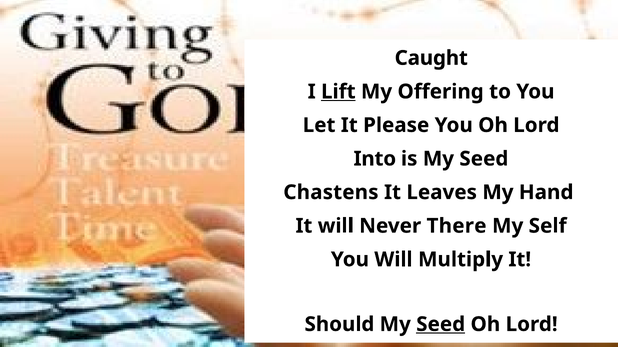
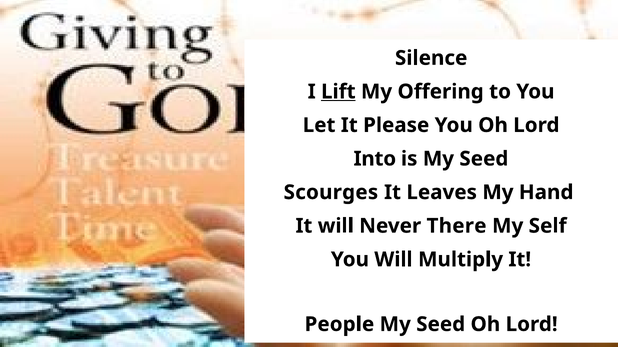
Caught: Caught -> Silence
Chastens: Chastens -> Scourges
Should: Should -> People
Seed at (441, 325) underline: present -> none
